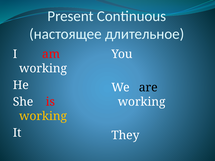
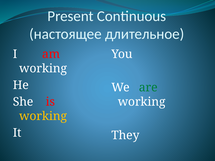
are colour: black -> green
